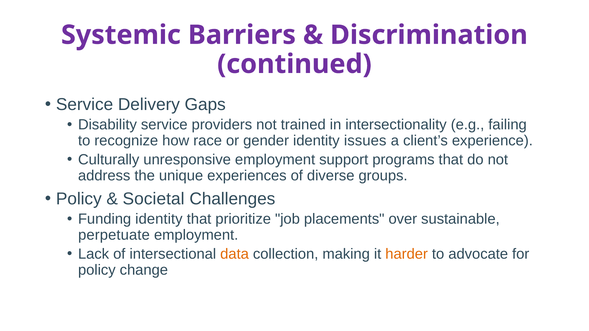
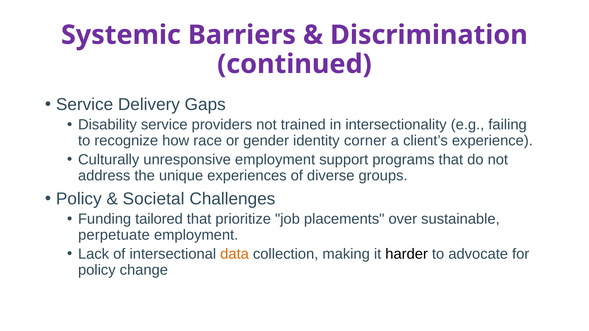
issues: issues -> corner
Funding identity: identity -> tailored
harder colour: orange -> black
